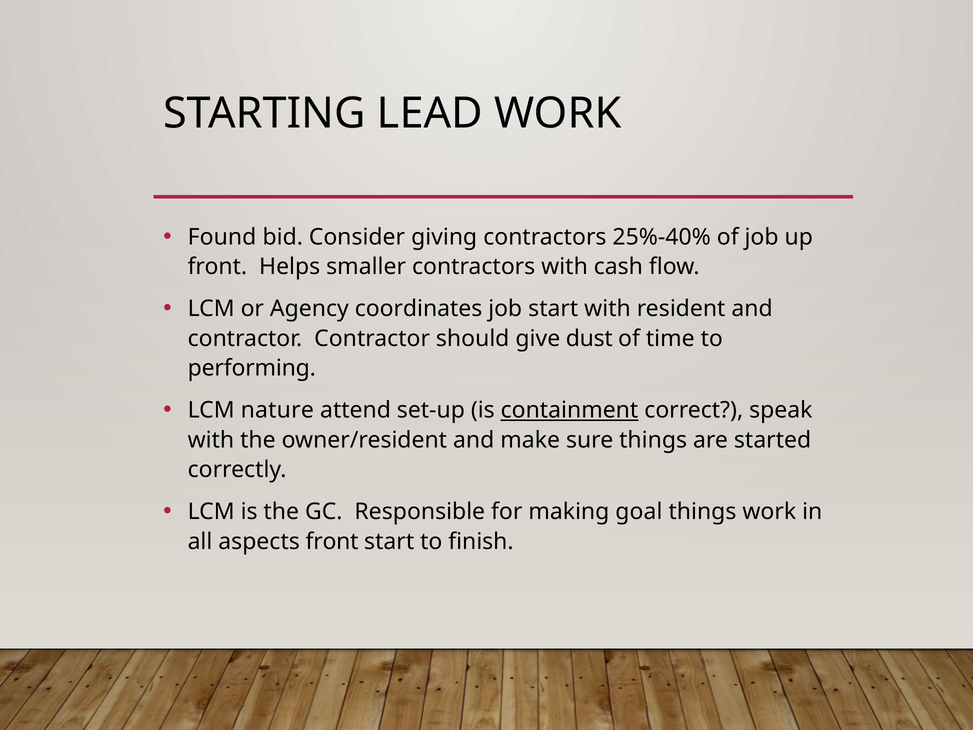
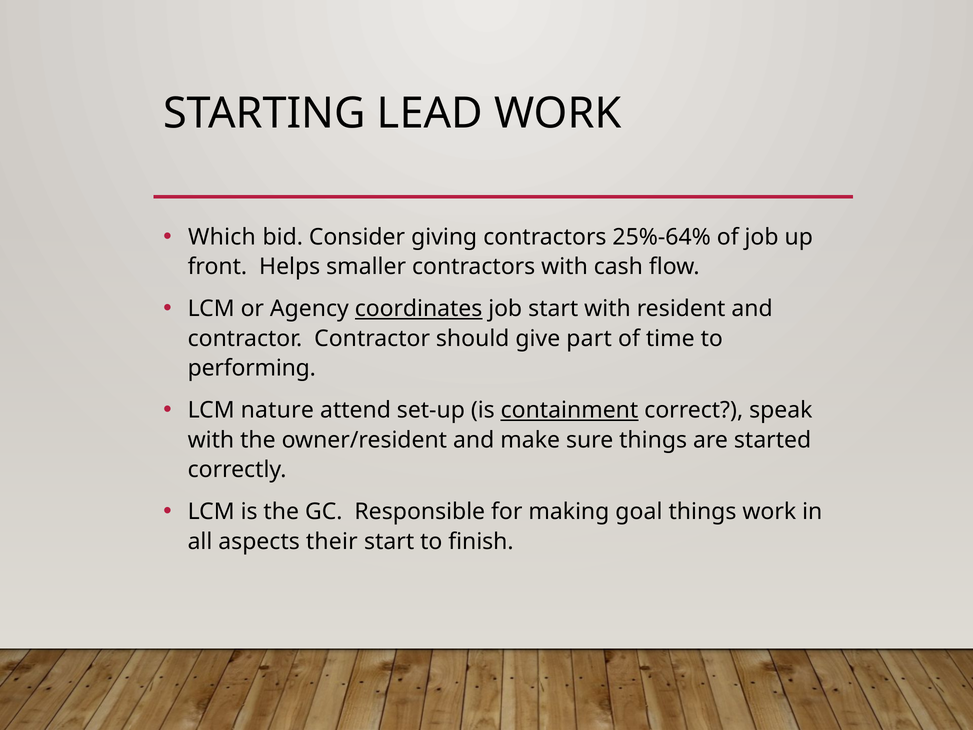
Found: Found -> Which
25%-40%: 25%-40% -> 25%-64%
coordinates underline: none -> present
dust: dust -> part
aspects front: front -> their
